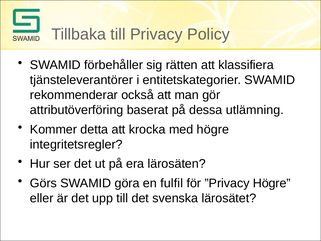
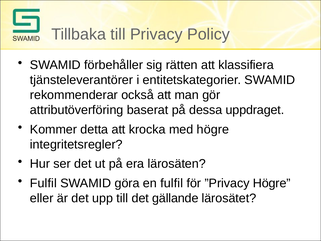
utlämning: utlämning -> uppdraget
Görs at (43, 183): Görs -> Fulfil
svenska: svenska -> gällande
